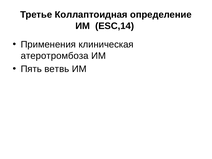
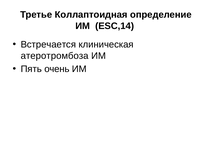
Применения: Применения -> Встречается
ветвь: ветвь -> очень
